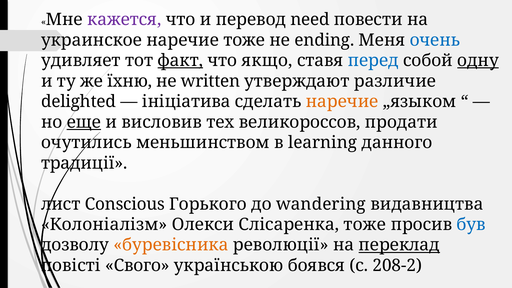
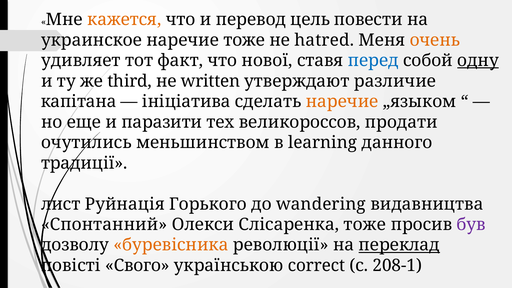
кажется colour: purple -> orange
need: need -> цель
ending: ending -> hatred
очень colour: blue -> orange
факт underline: present -> none
якщо: якщо -> нової
їхню: їхню -> third
delighted: delighted -> капітана
еще underline: present -> none
висловив: висловив -> паразити
Conscious: Conscious -> Руйнація
Колоніалізм: Колоніалізм -> Спонтанний
був colour: blue -> purple
боявся: боявся -> correct
208-2: 208-2 -> 208-1
